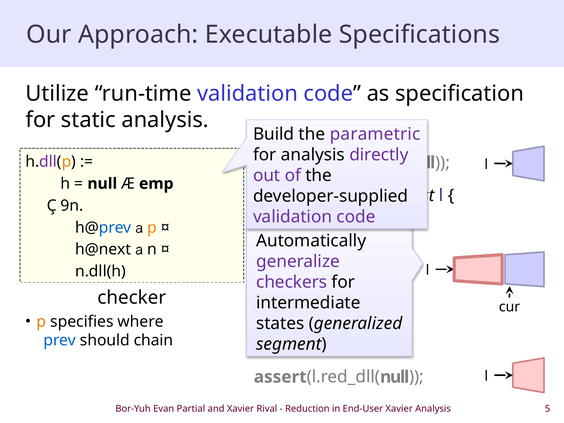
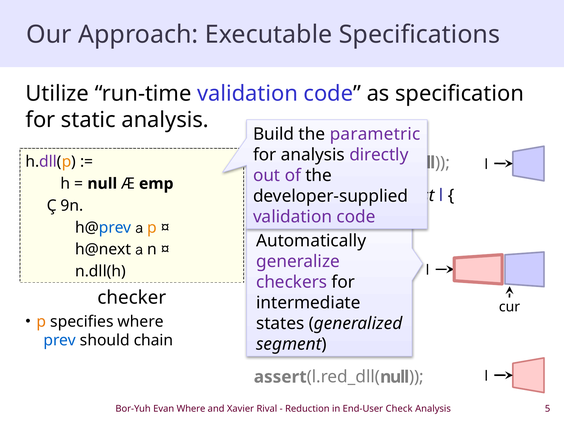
Evan Partial: Partial -> Where
End-User Xavier: Xavier -> Check
